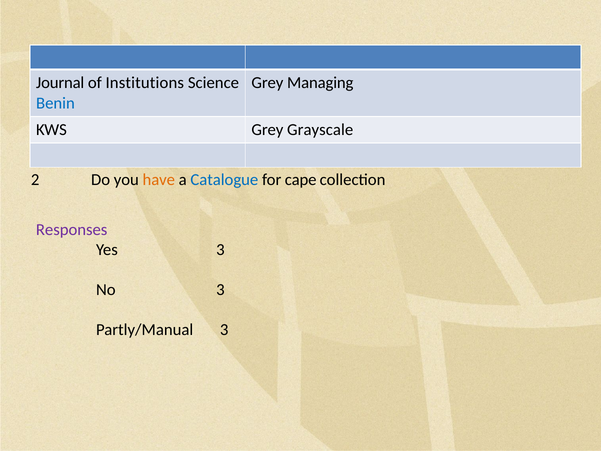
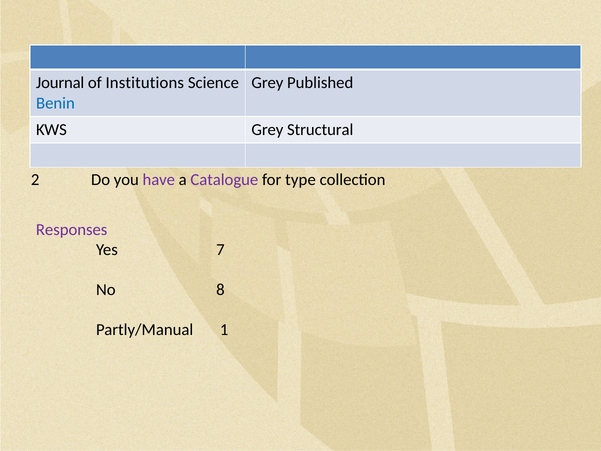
Managing: Managing -> Published
Grayscale: Grayscale -> Structural
have colour: orange -> purple
Catalogue colour: blue -> purple
cape: cape -> type
Yes 3: 3 -> 7
No 3: 3 -> 8
Partly/Manual 3: 3 -> 1
